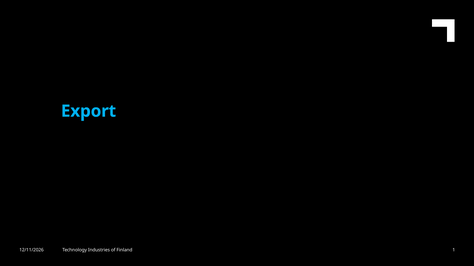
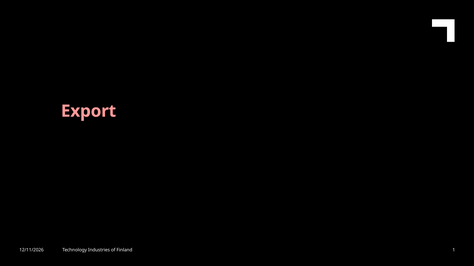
Export colour: light blue -> pink
